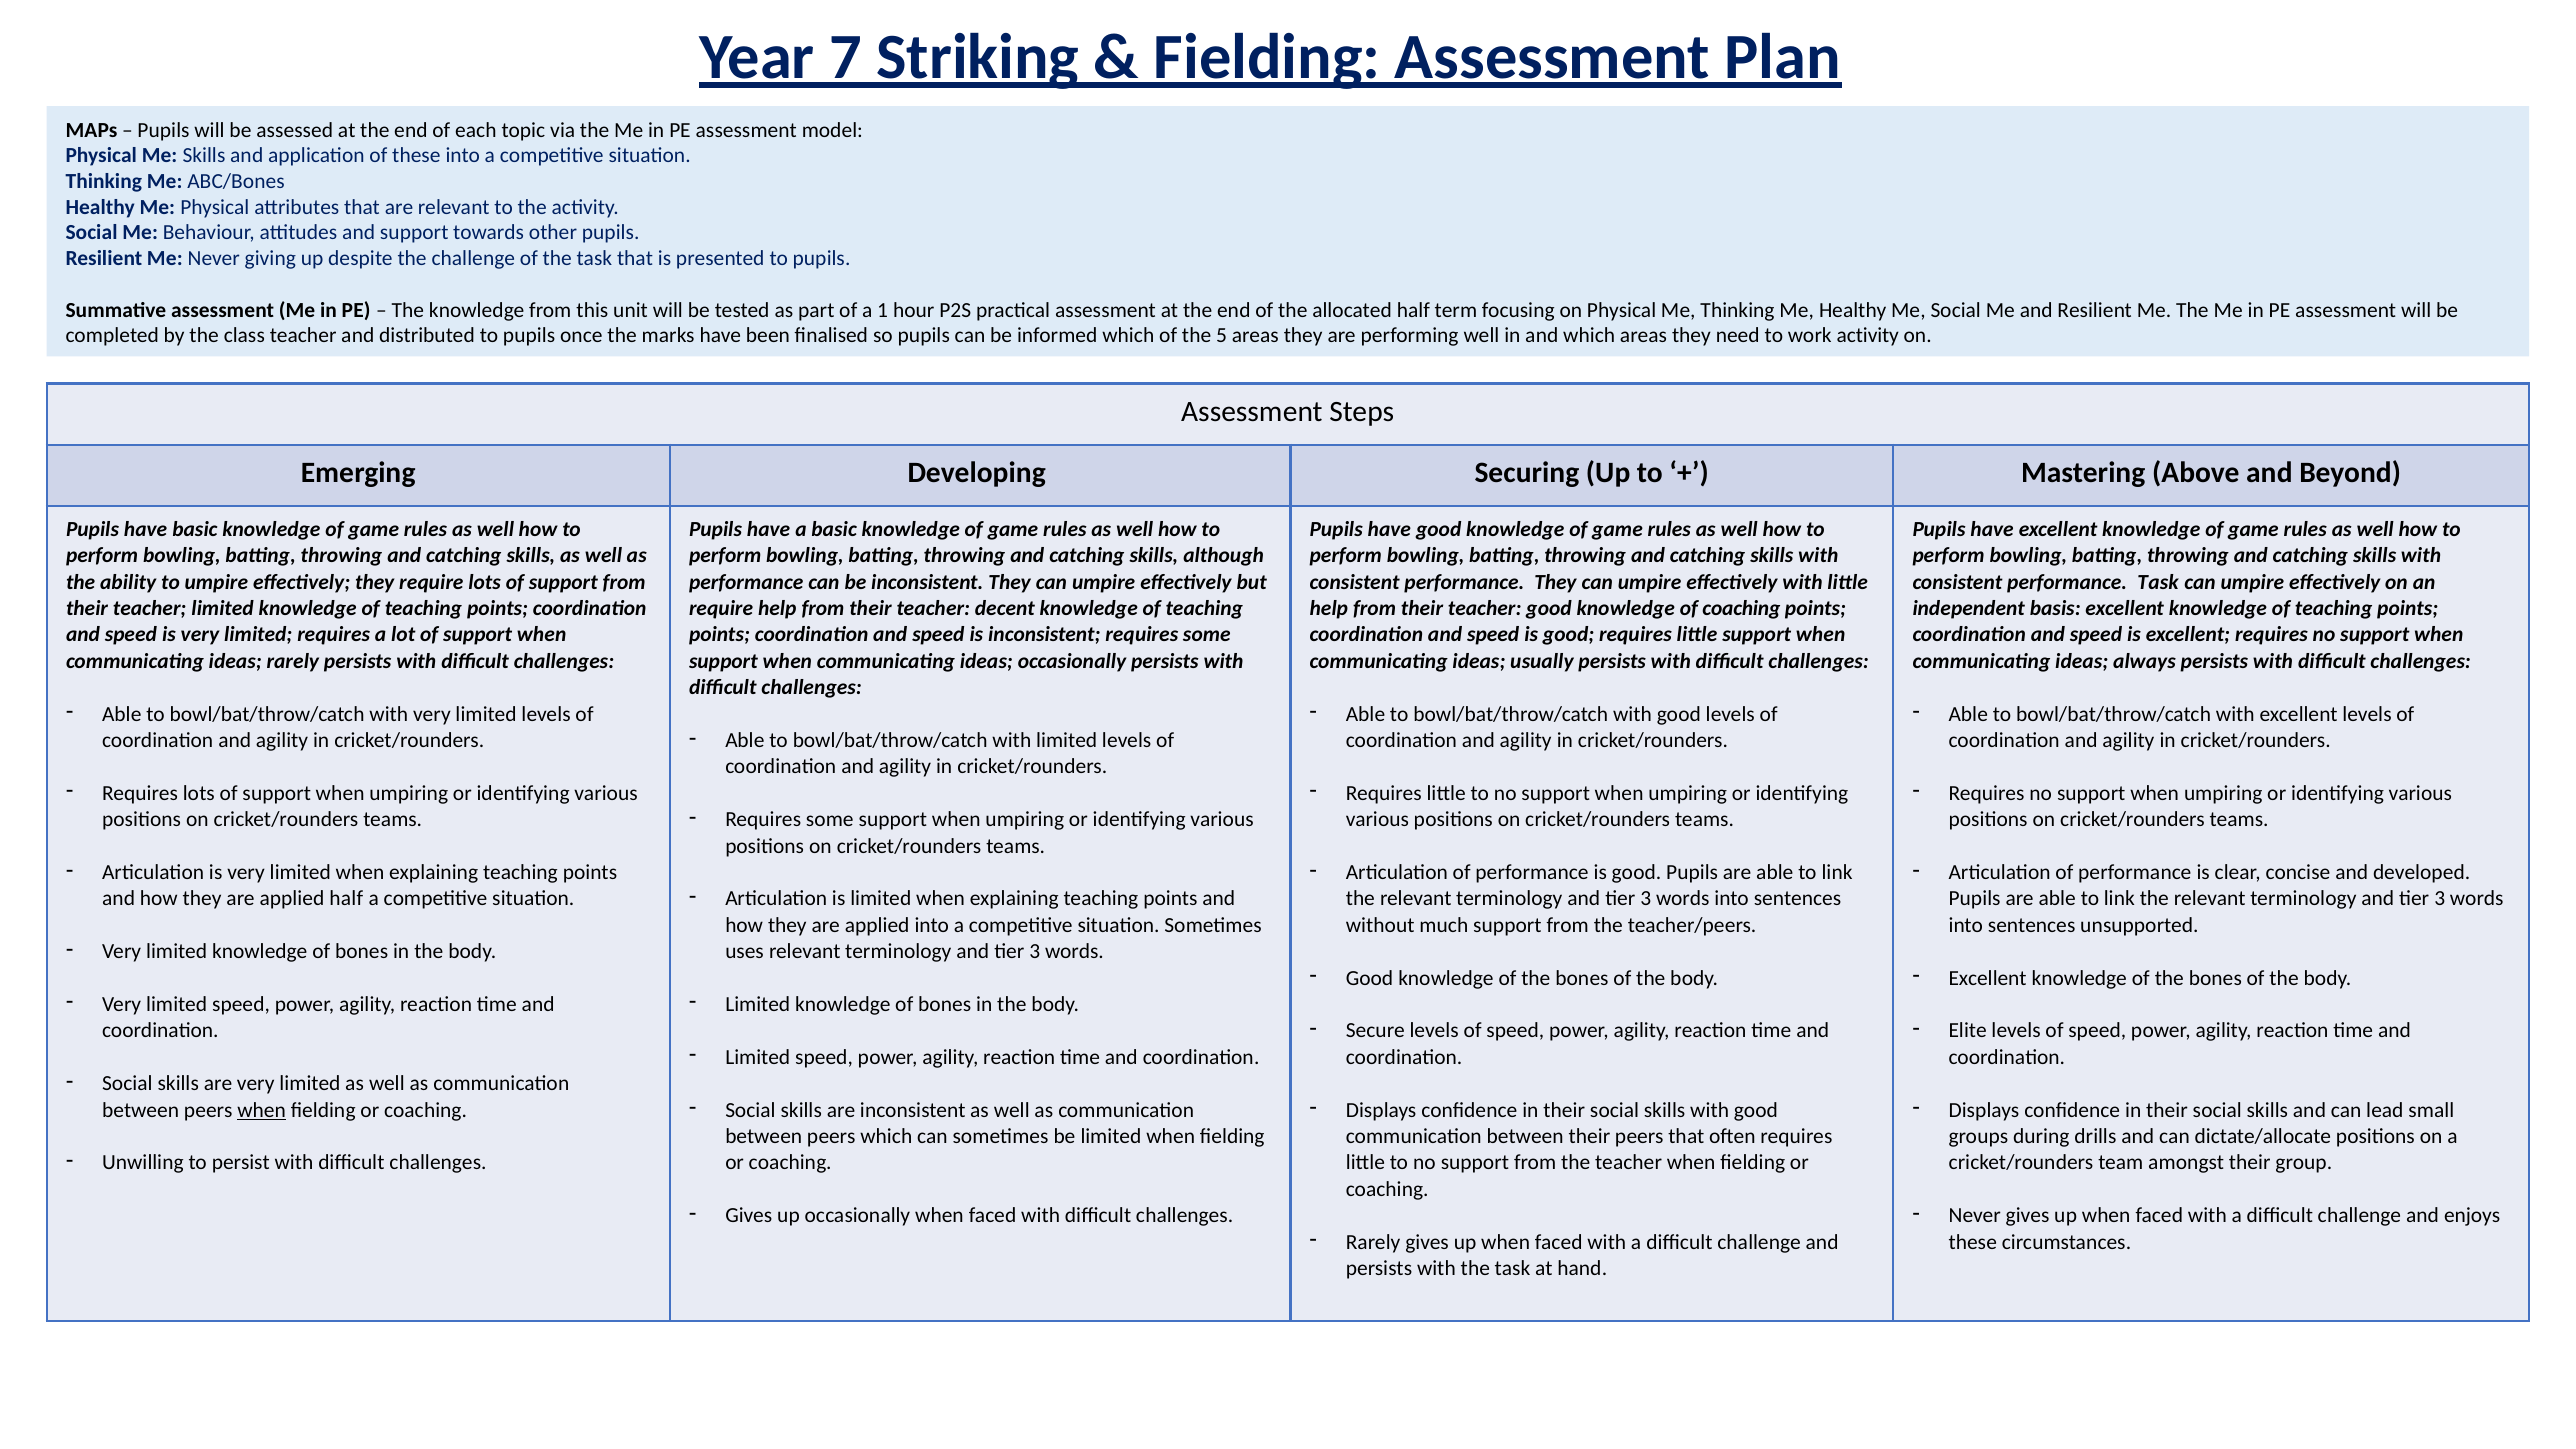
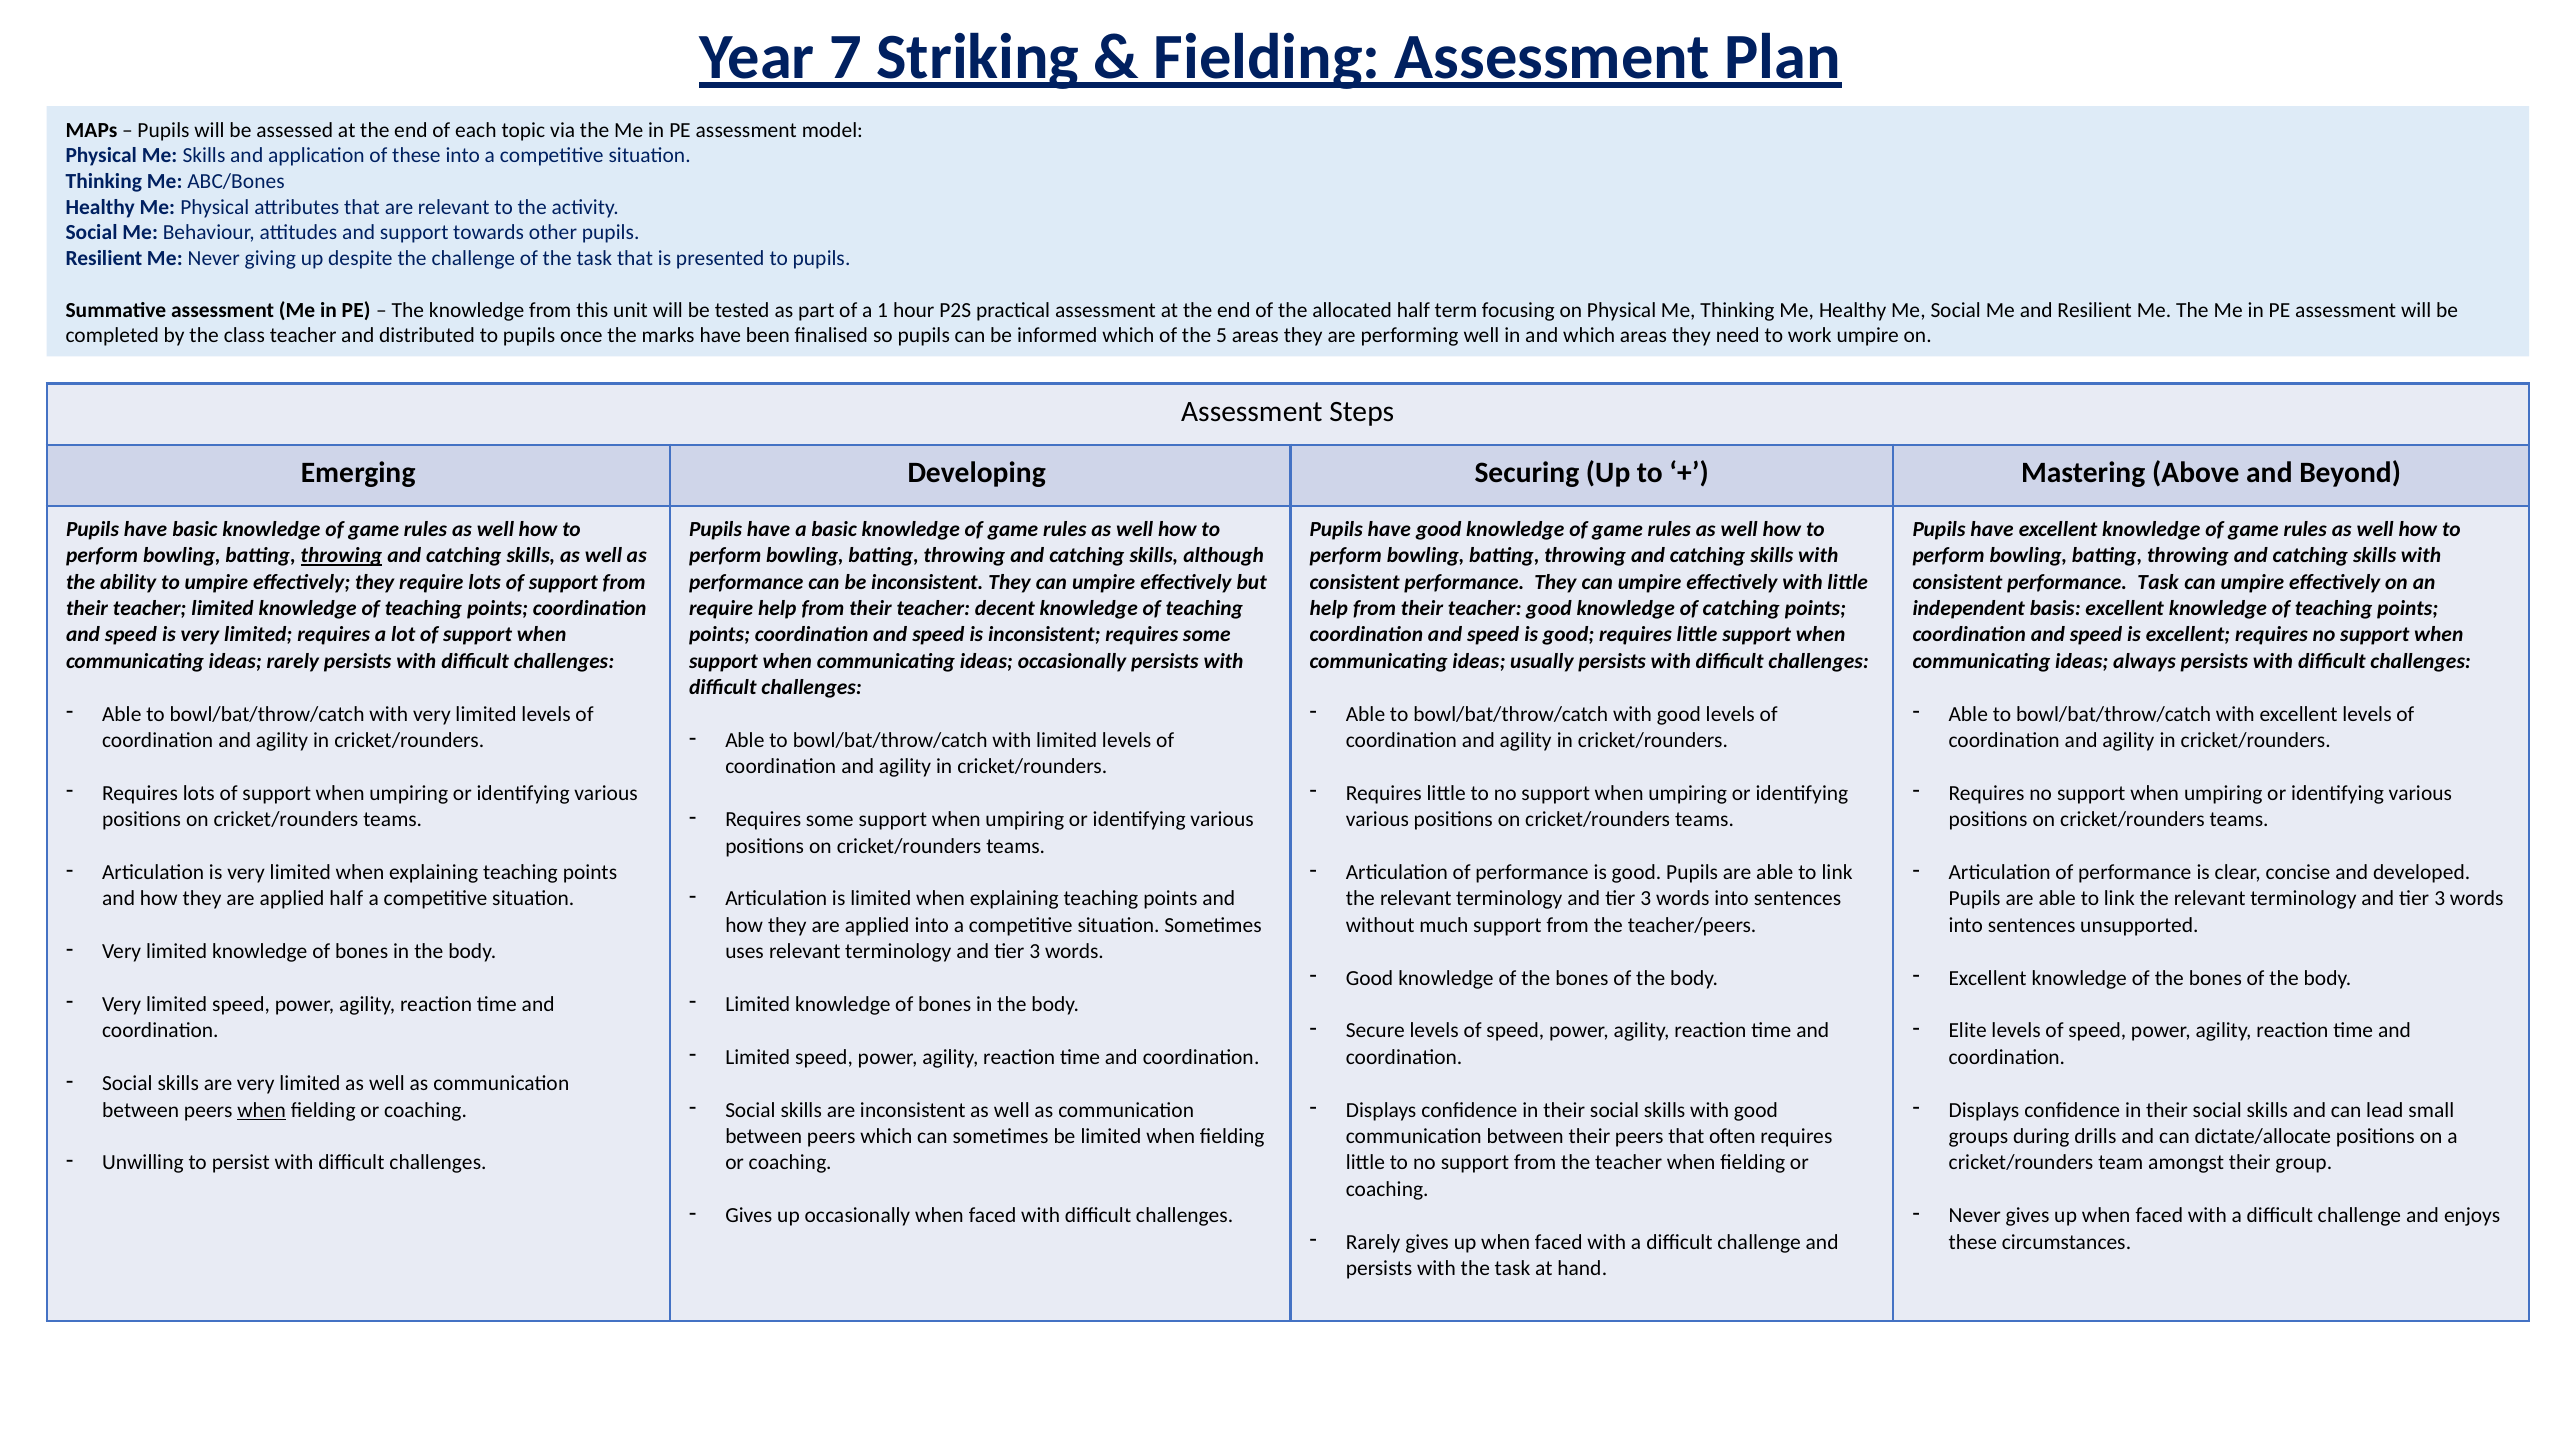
work activity: activity -> umpire
throwing at (341, 556) underline: none -> present
of coaching: coaching -> catching
